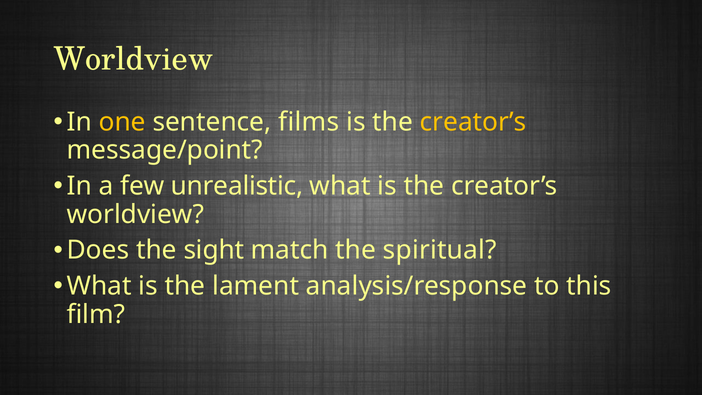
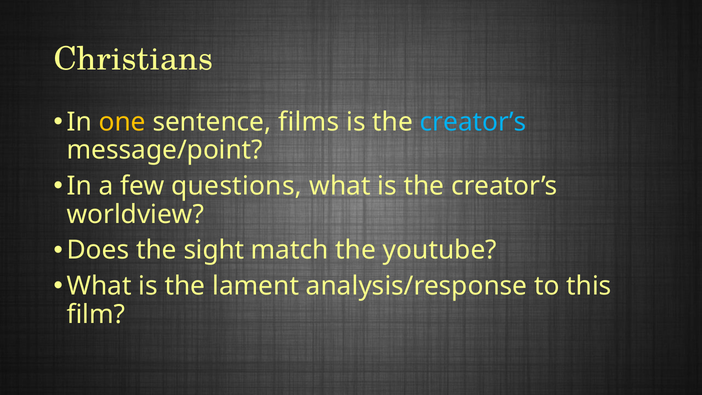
Worldview at (133, 59): Worldview -> Christians
creator’s at (473, 122) colour: yellow -> light blue
unrealistic: unrealistic -> questions
spiritual: spiritual -> youtube
